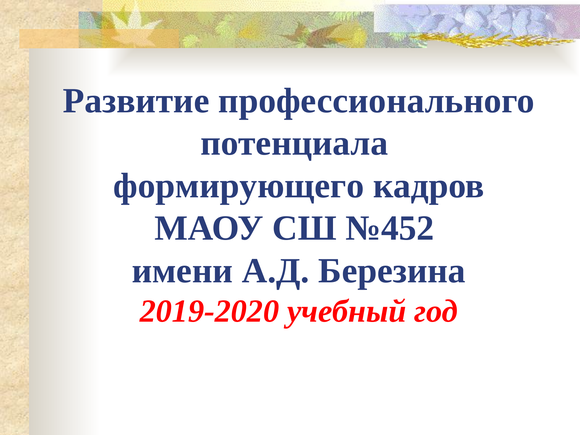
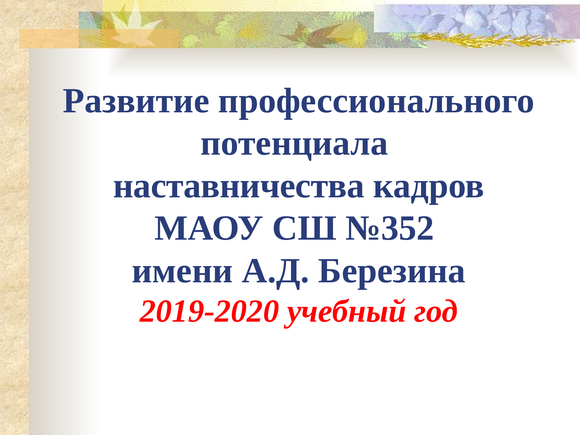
формирующего: формирующего -> наставничества
№452: №452 -> №352
